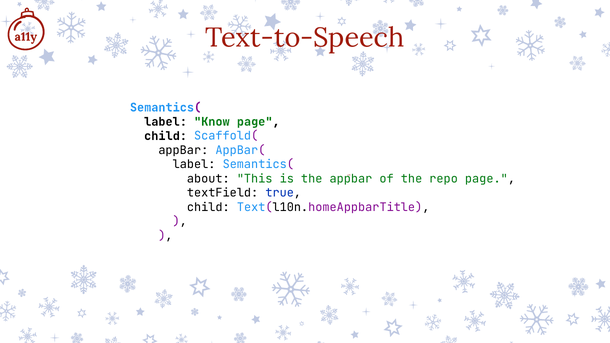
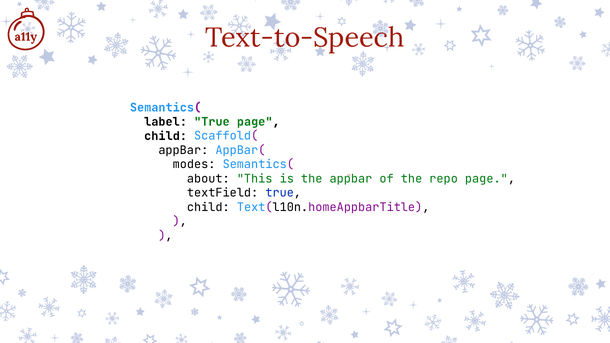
label Know: Know -> True
label at (194, 165): label -> modes
